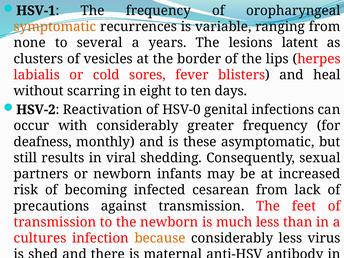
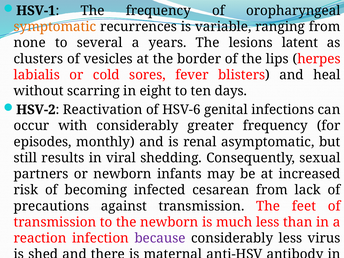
HSV-0: HSV-0 -> HSV-6
deafness: deafness -> episodes
these: these -> renal
cultures: cultures -> reaction
because colour: orange -> purple
